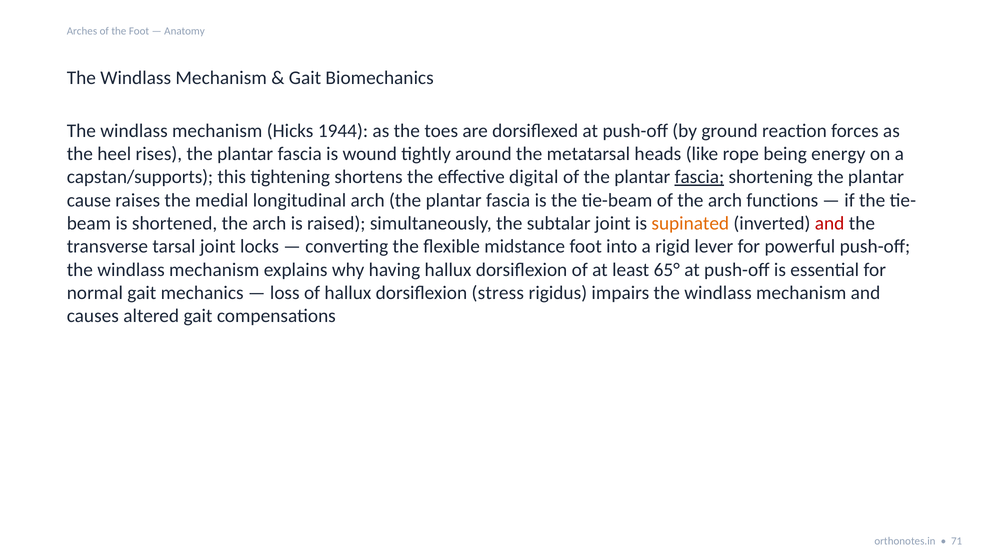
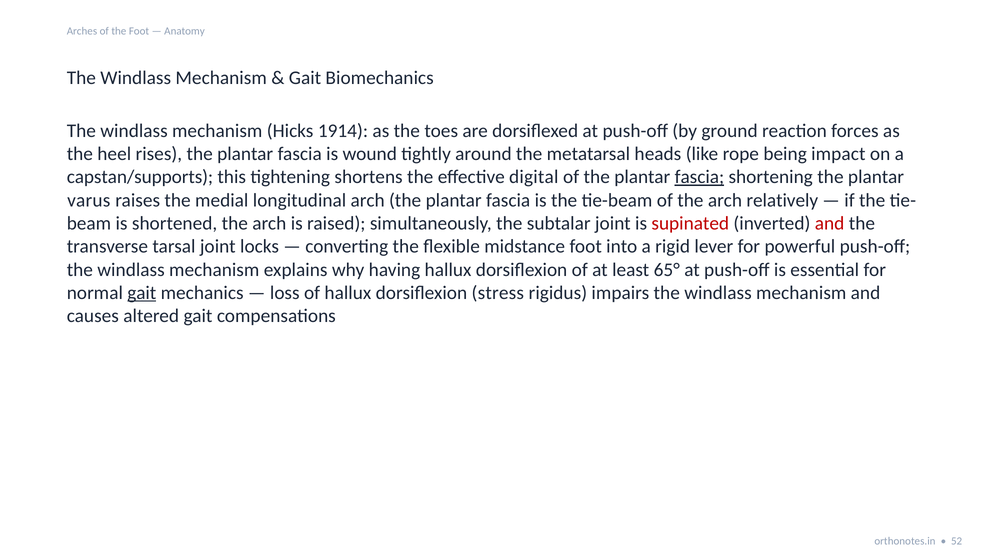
1944: 1944 -> 1914
energy: energy -> impact
cause: cause -> varus
functions: functions -> relatively
supinated colour: orange -> red
gait at (142, 293) underline: none -> present
71: 71 -> 52
